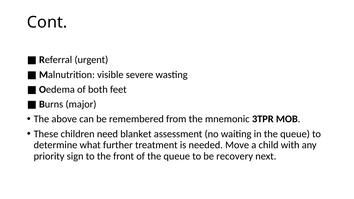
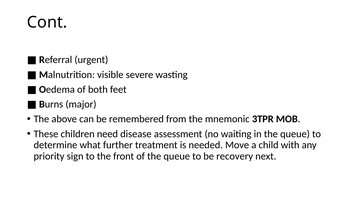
blanket: blanket -> disease
